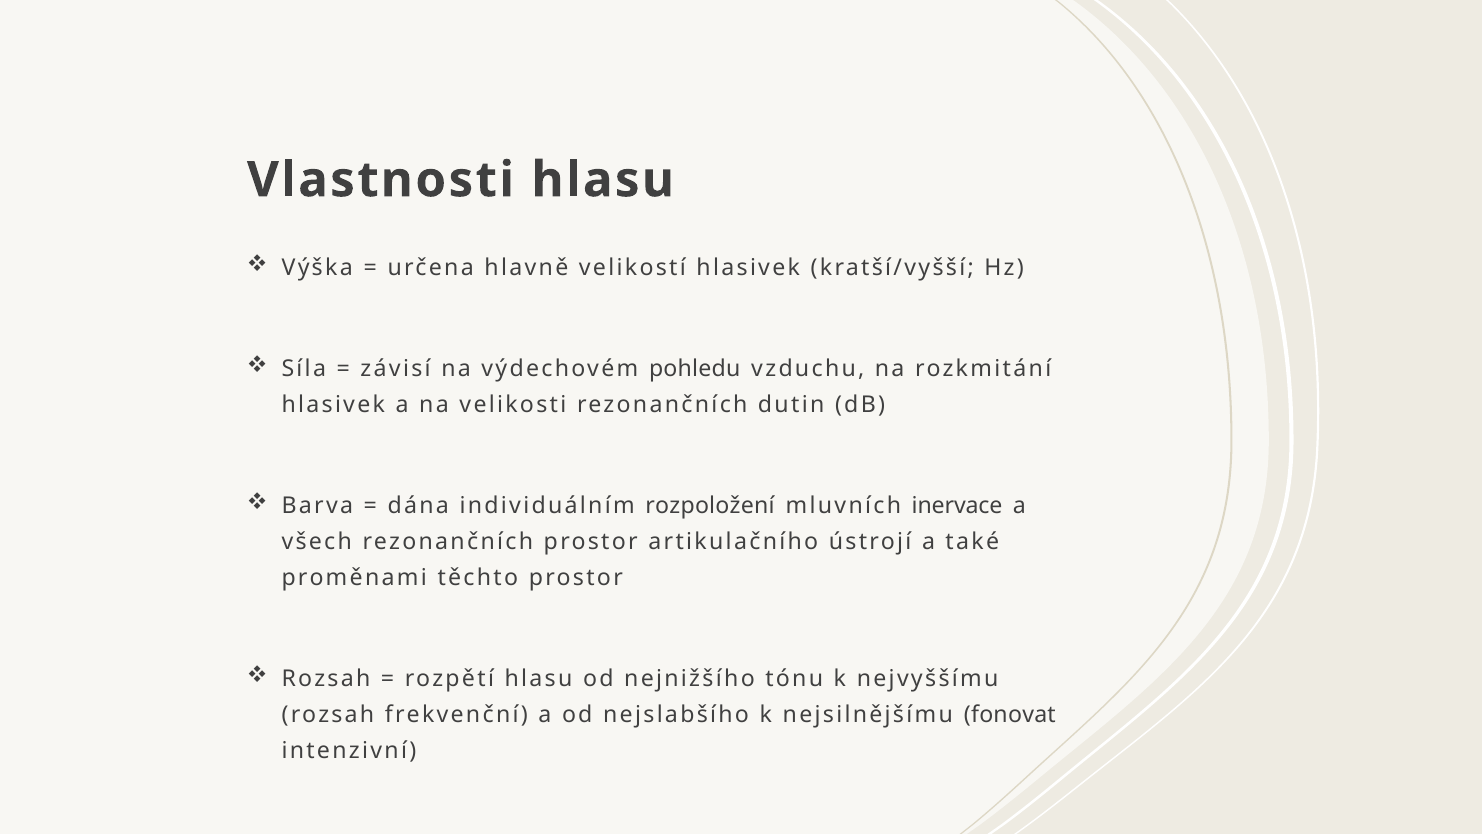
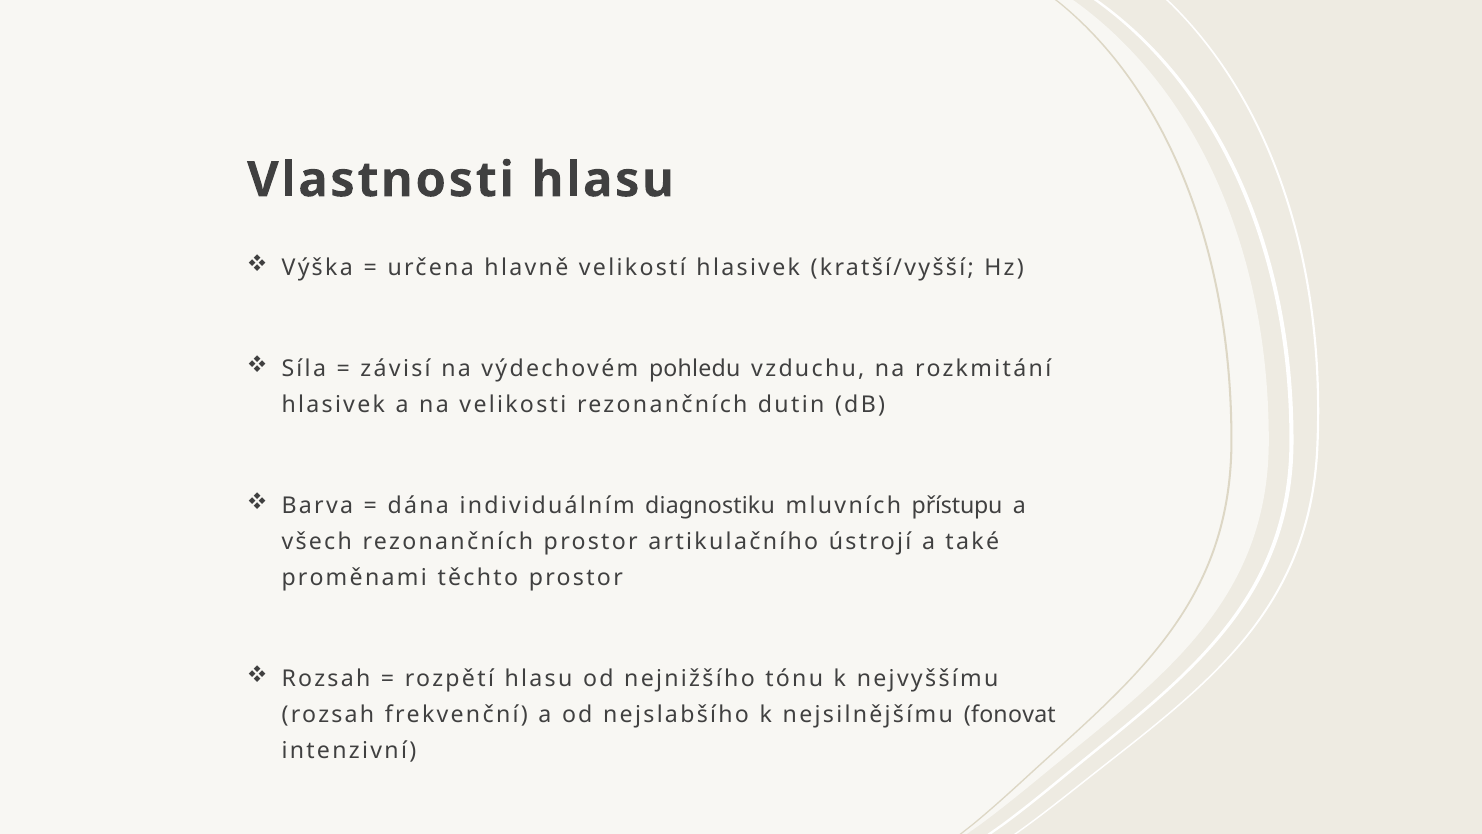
rozpoložení: rozpoložení -> diagnostiku
inervace: inervace -> přístupu
